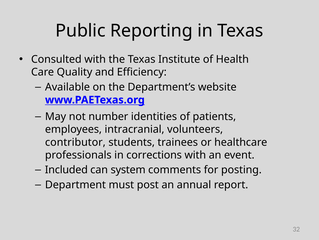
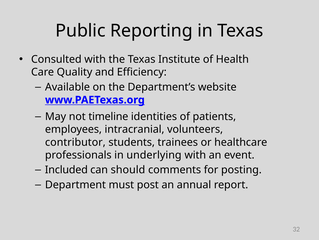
number: number -> timeline
corrections: corrections -> underlying
system: system -> should
